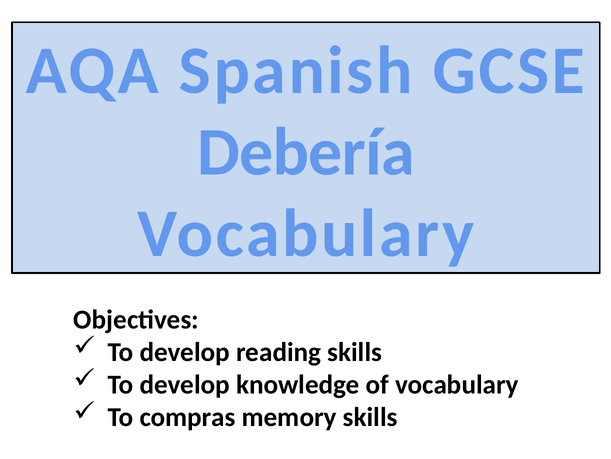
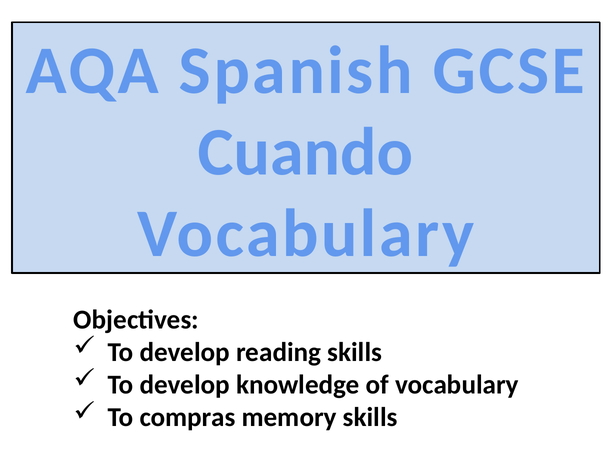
Debería: Debería -> Cuando
